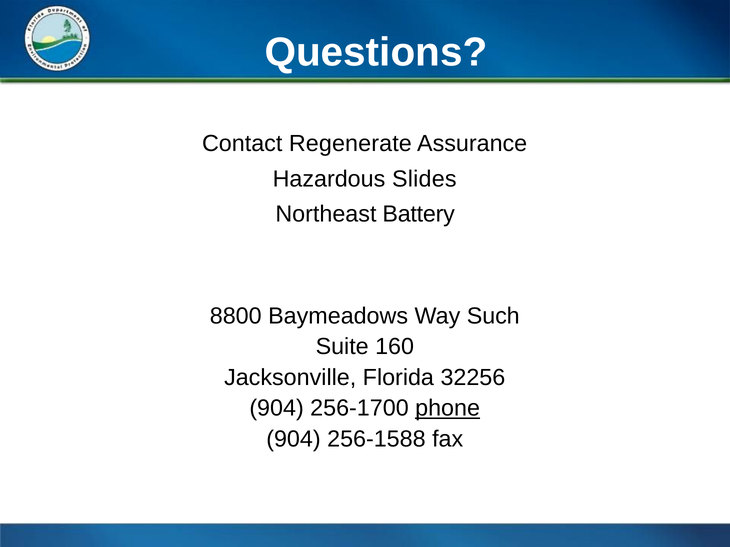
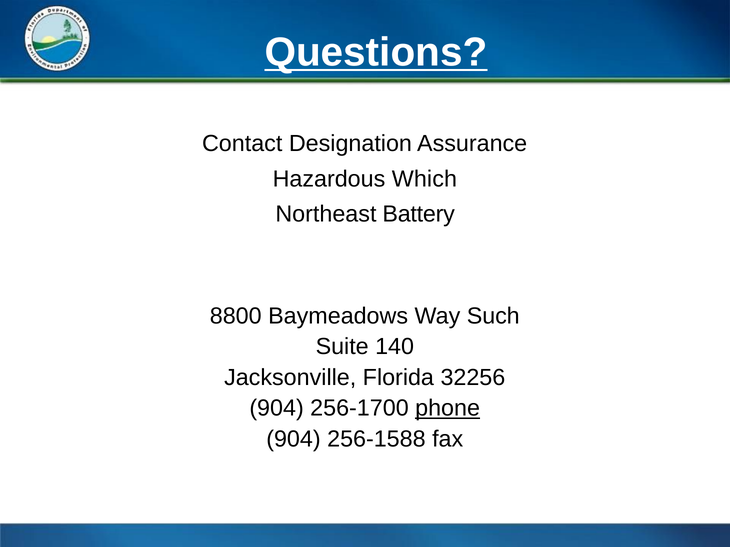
Questions underline: none -> present
Regenerate: Regenerate -> Designation
Slides: Slides -> Which
160: 160 -> 140
